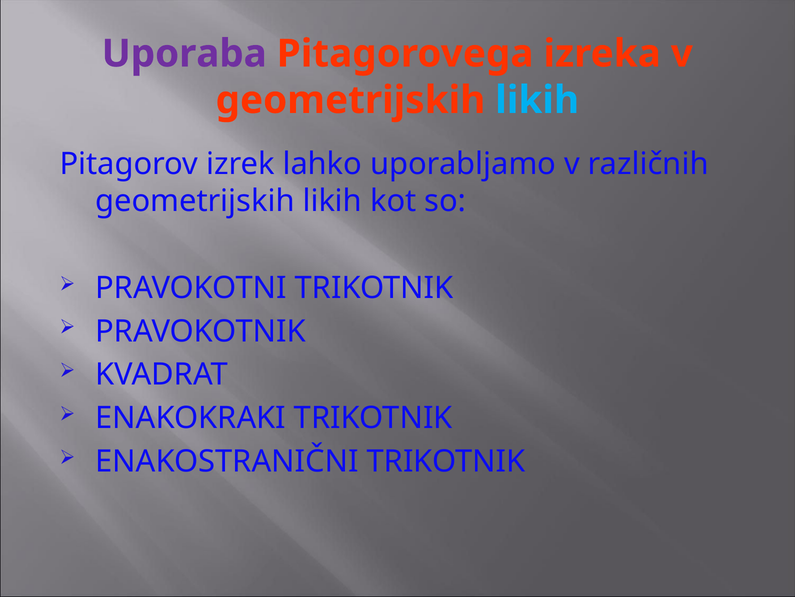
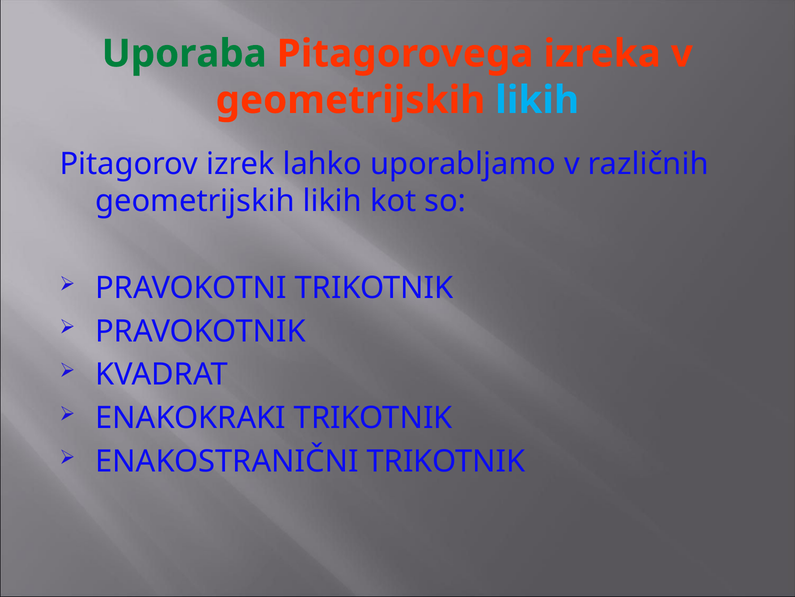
Uporaba colour: purple -> green
